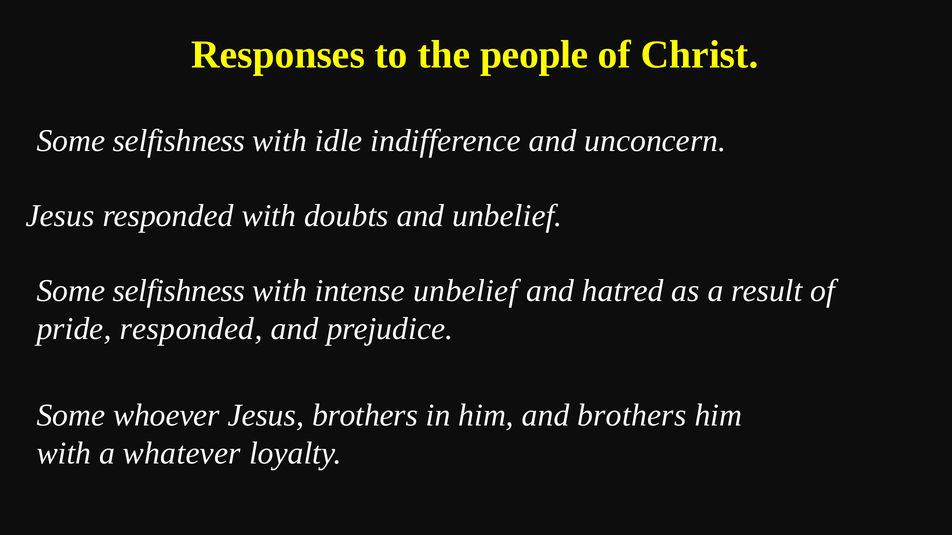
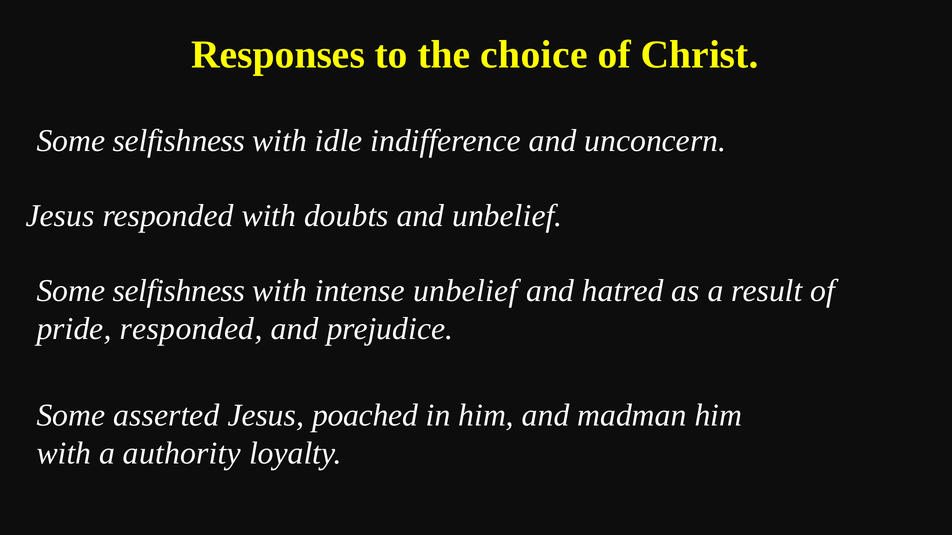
people: people -> choice
whoever: whoever -> asserted
Jesus brothers: brothers -> poached
and brothers: brothers -> madman
whatever: whatever -> authority
